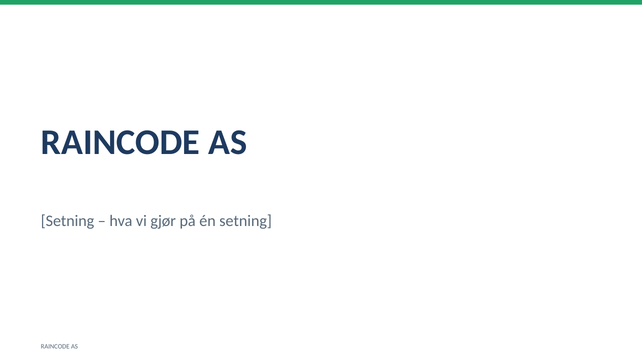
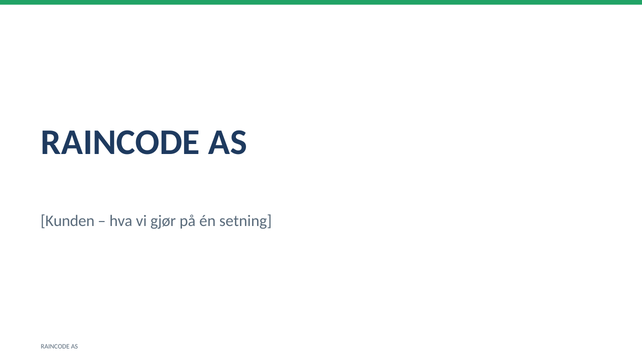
Setning at (68, 221): Setning -> Kunden
